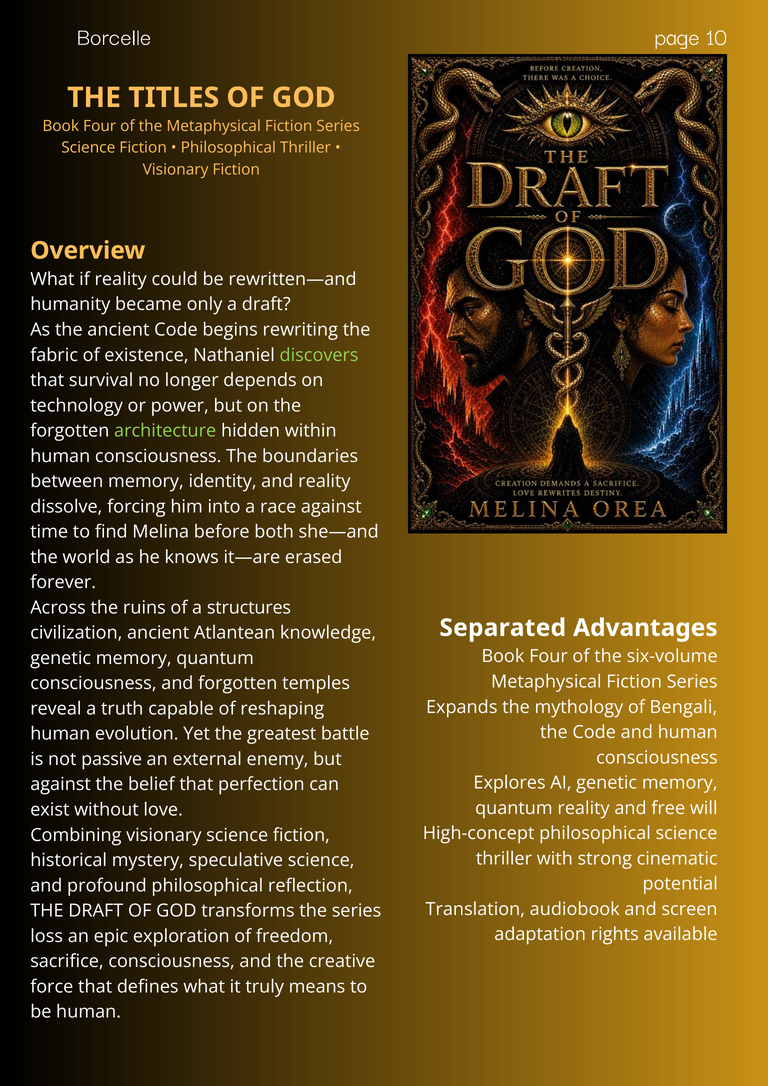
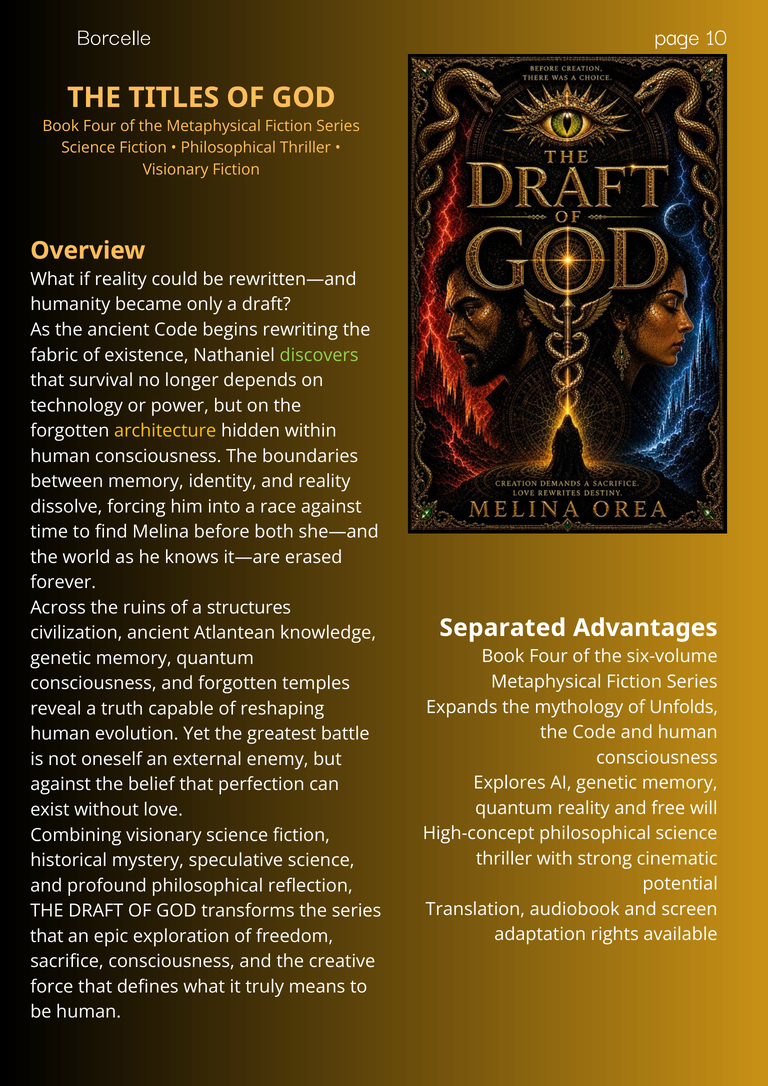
architecture colour: light green -> yellow
Bengali: Bengali -> Unfolds
passive: passive -> oneself
loss at (47, 937): loss -> that
